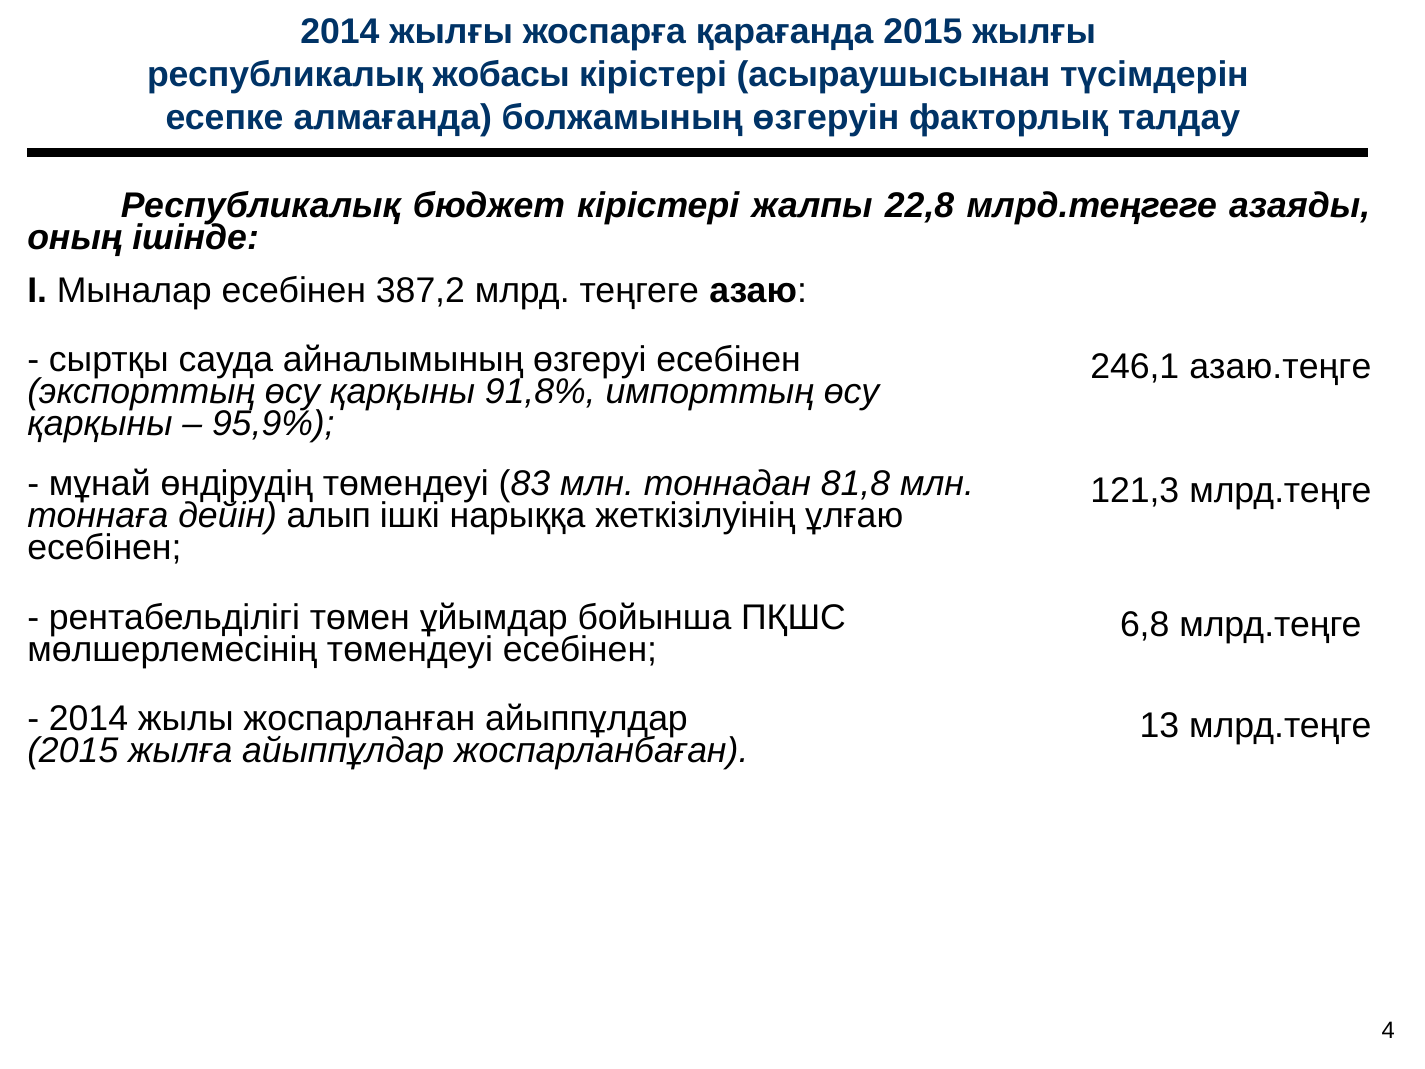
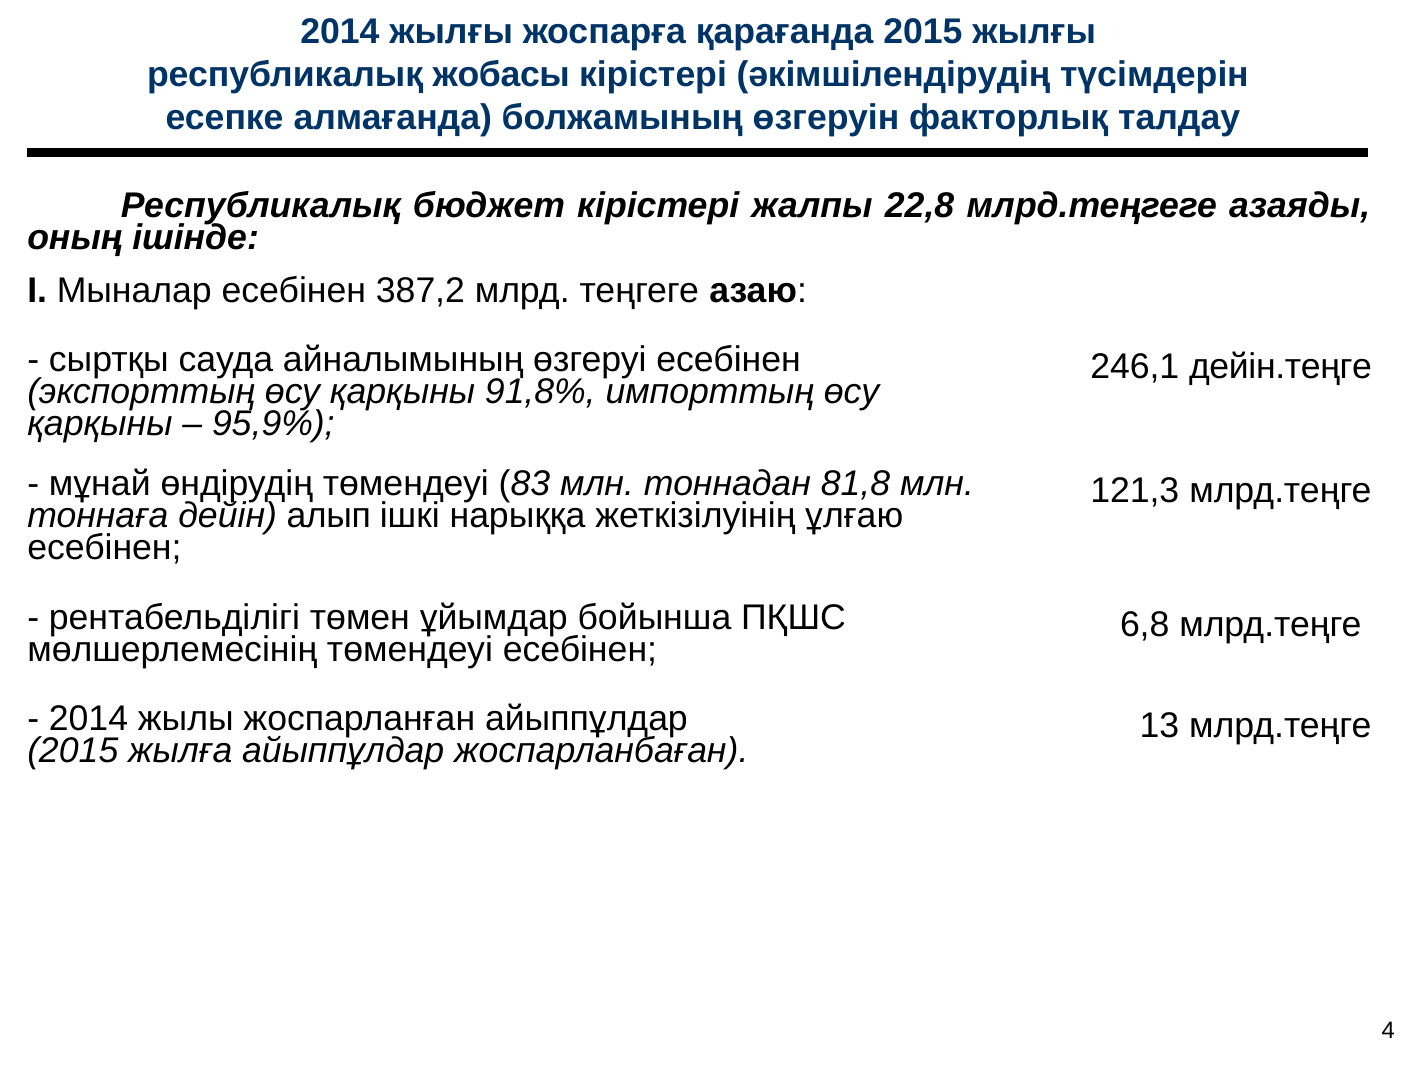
асыраушысынан: асыраушысынан -> әкімшілендірудің
азаю.теңге: азаю.теңге -> дейін.теңге
